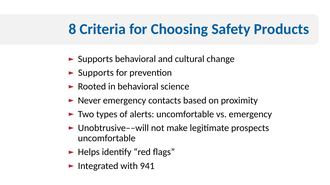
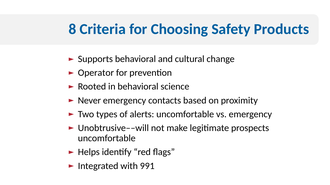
Supports at (96, 73): Supports -> Operator
941: 941 -> 991
